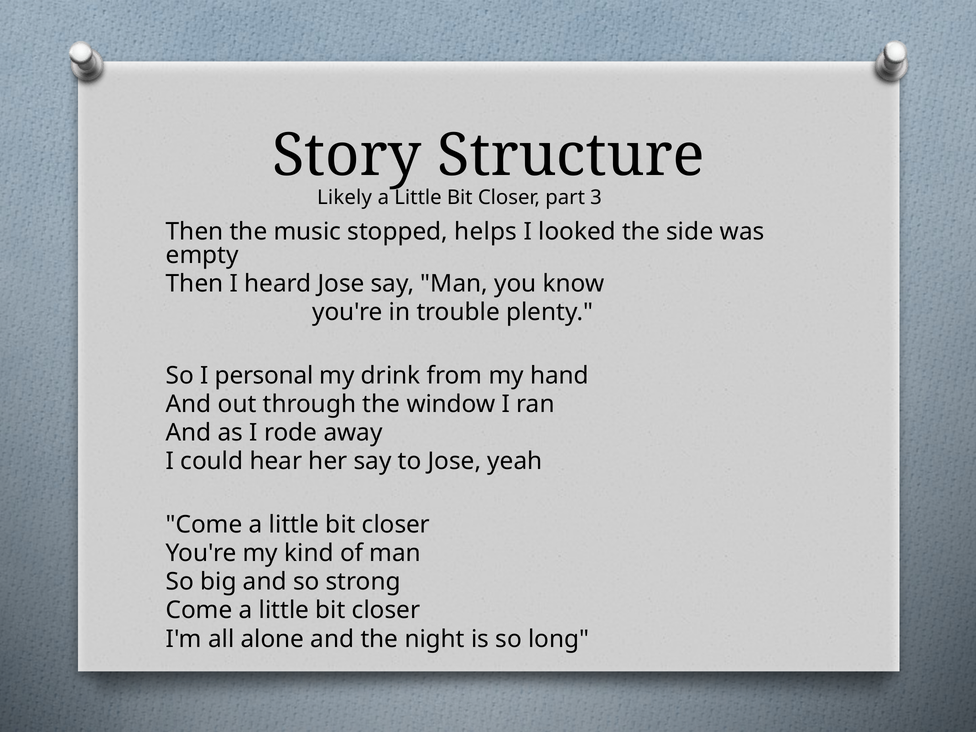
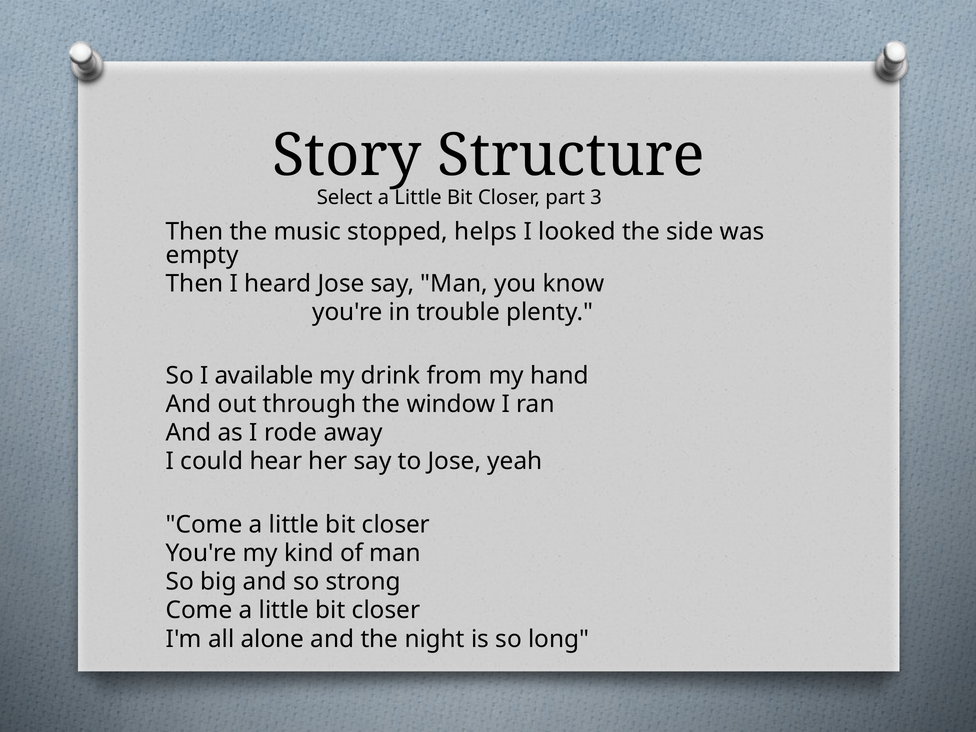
Likely: Likely -> Select
personal: personal -> available
